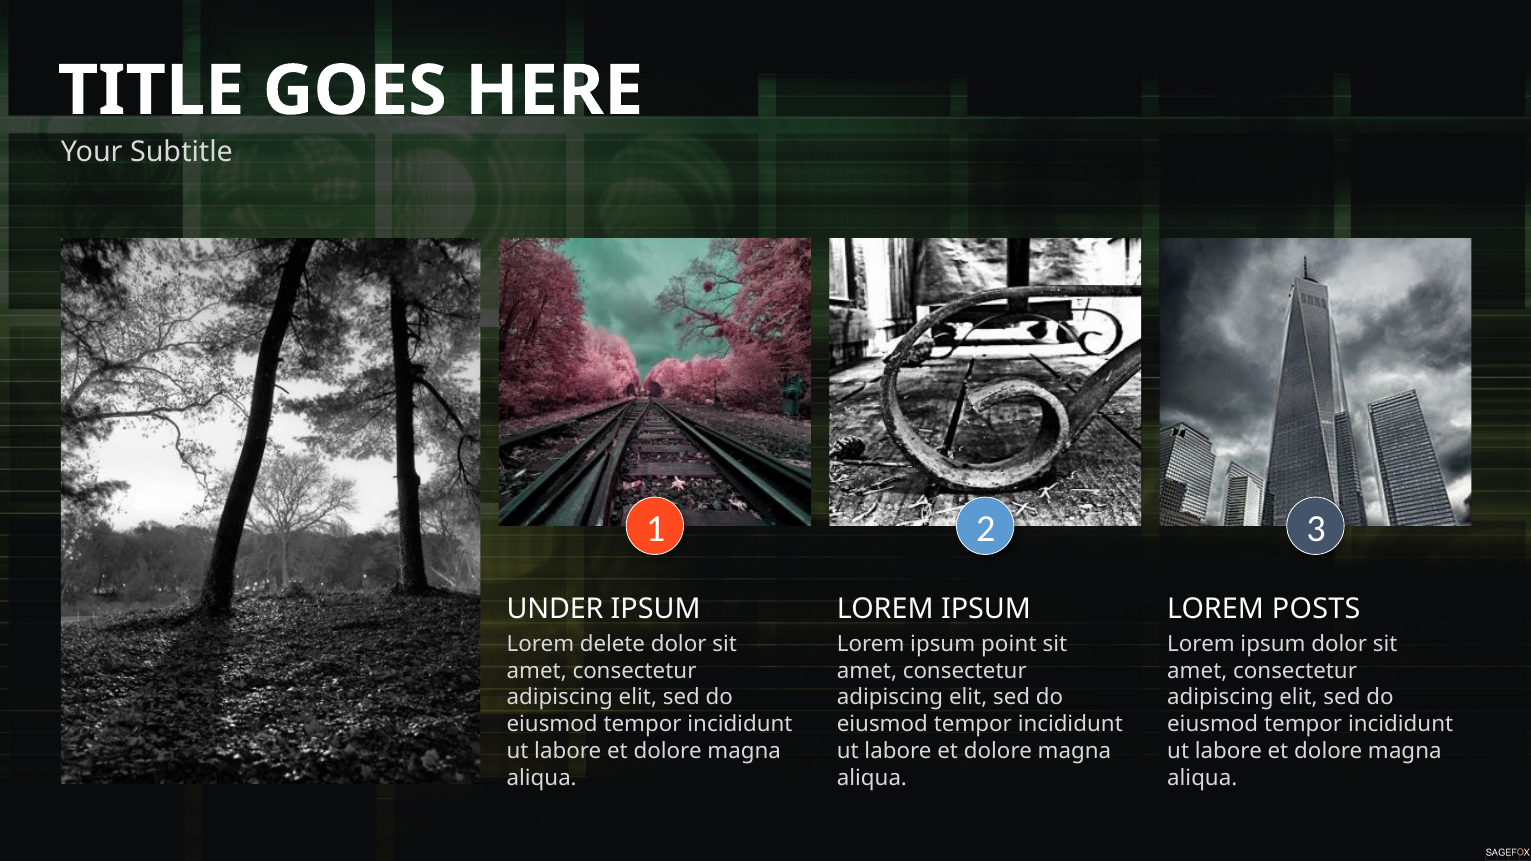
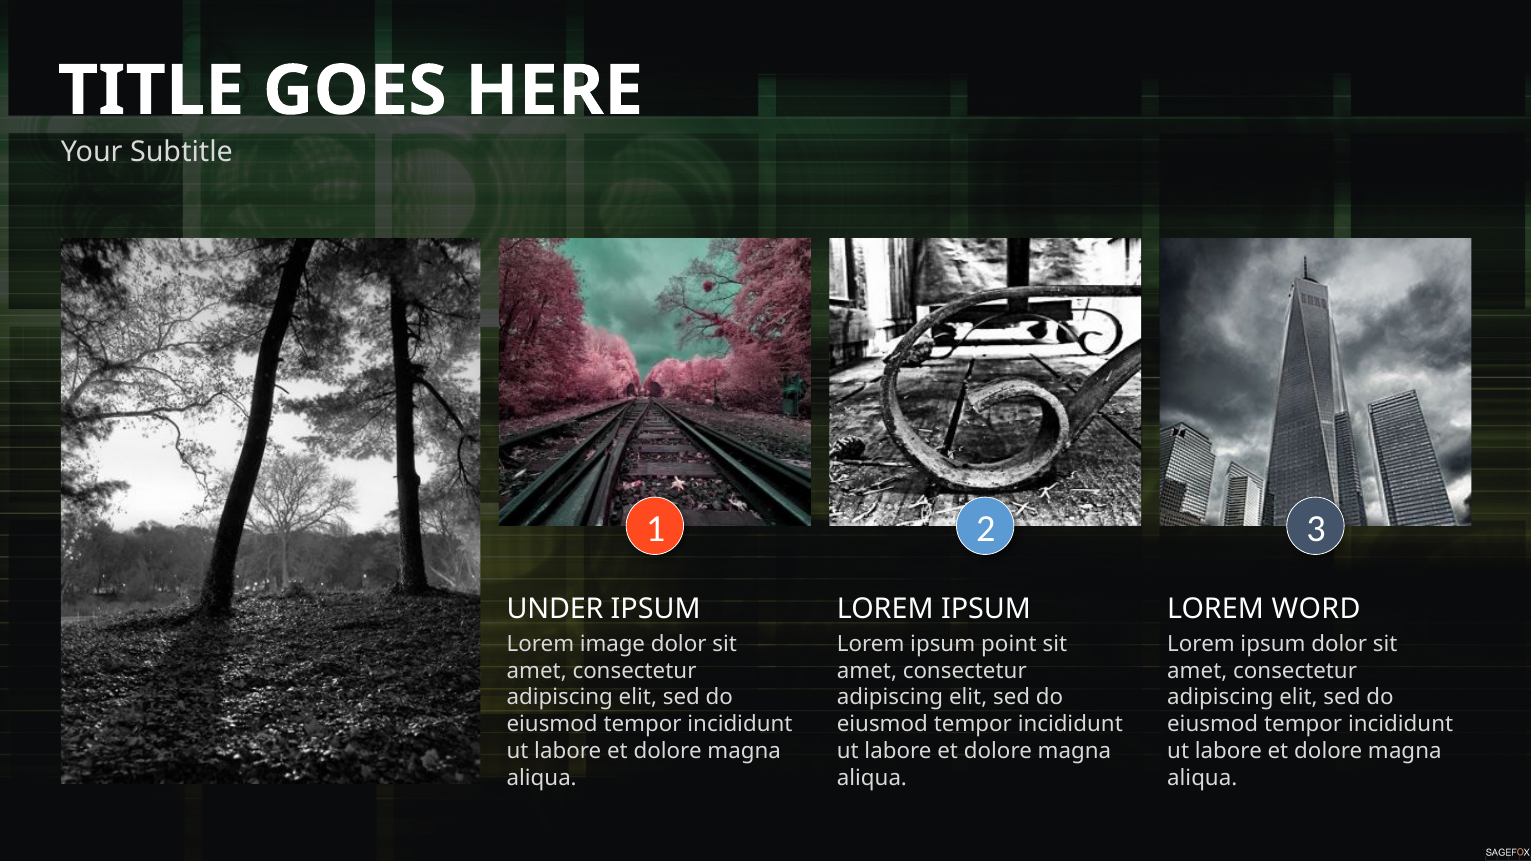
POSTS: POSTS -> WORD
delete: delete -> image
